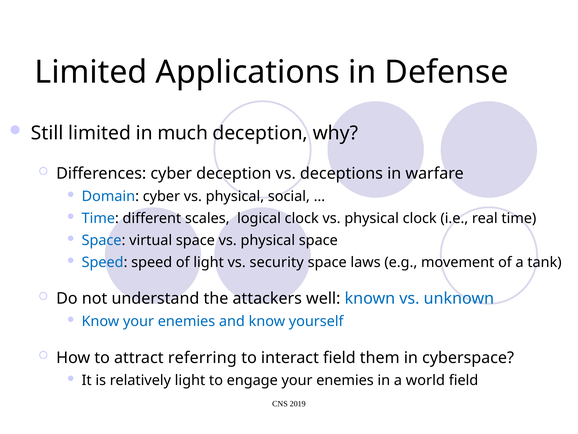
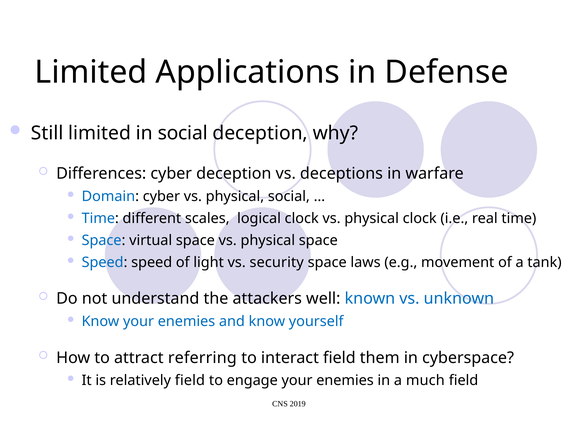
in much: much -> social
relatively light: light -> field
world: world -> much
